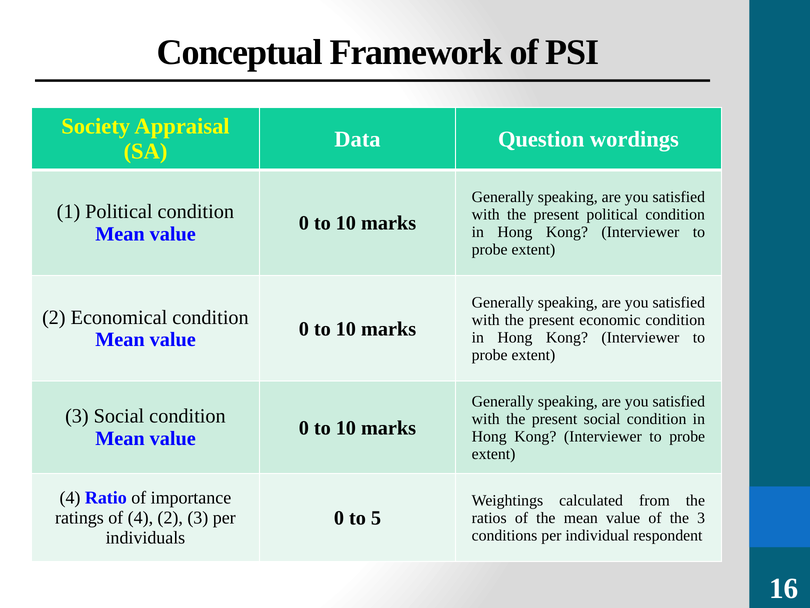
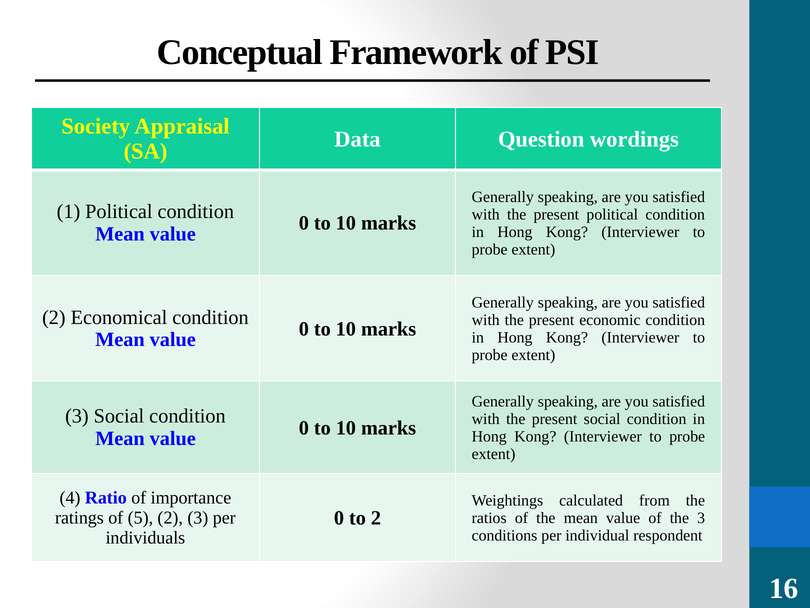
to 5: 5 -> 2
of 4: 4 -> 5
